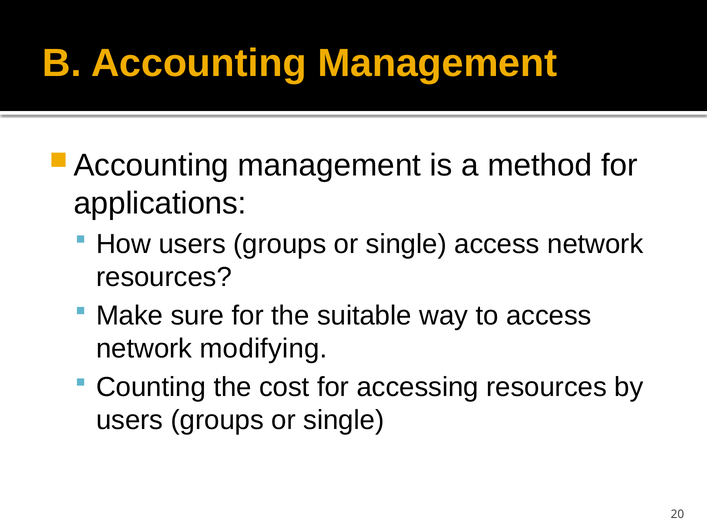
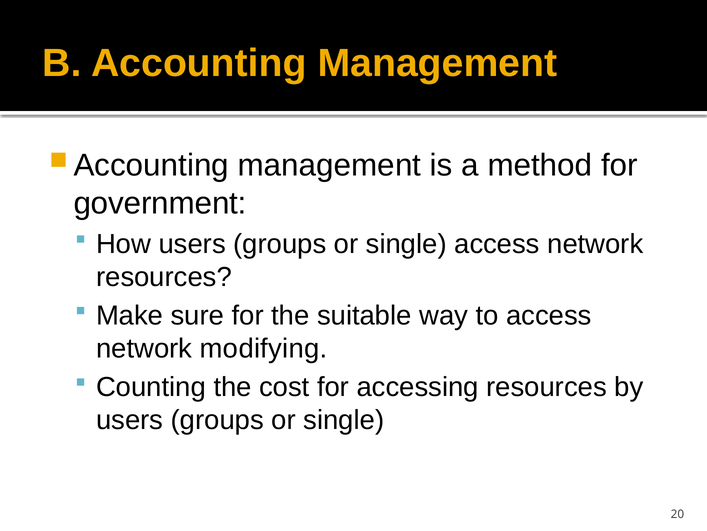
applications: applications -> government
